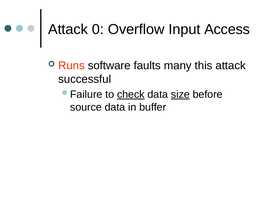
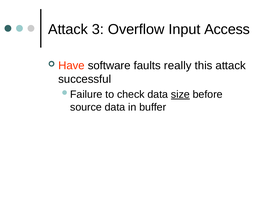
0: 0 -> 3
Runs: Runs -> Have
many: many -> really
check underline: present -> none
